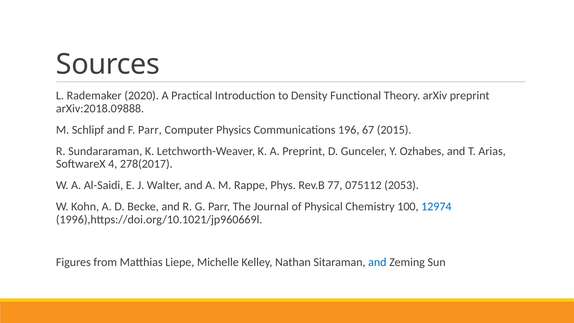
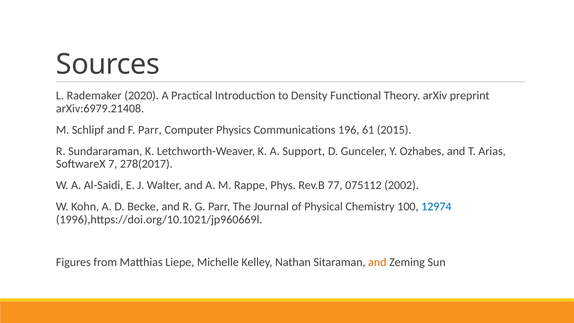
arXiv:2018.09888: arXiv:2018.09888 -> arXiv:6979.21408
67: 67 -> 61
A Preprint: Preprint -> Support
4: 4 -> 7
2053: 2053 -> 2002
and at (377, 262) colour: blue -> orange
